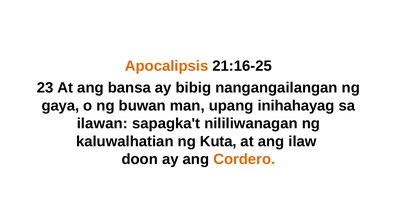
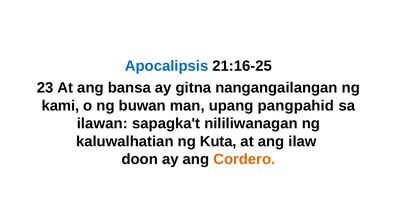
Apocalipsis colour: orange -> blue
bibig: bibig -> gitna
gaya: gaya -> kami
inihahayag: inihahayag -> pangpahid
